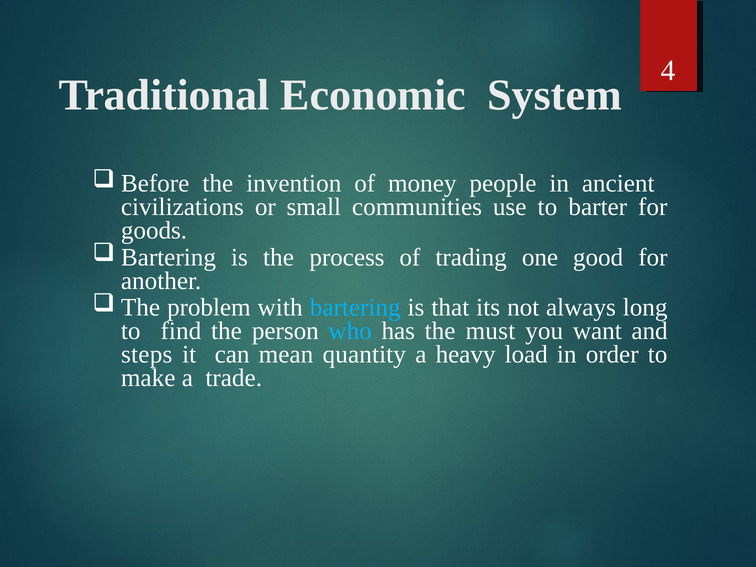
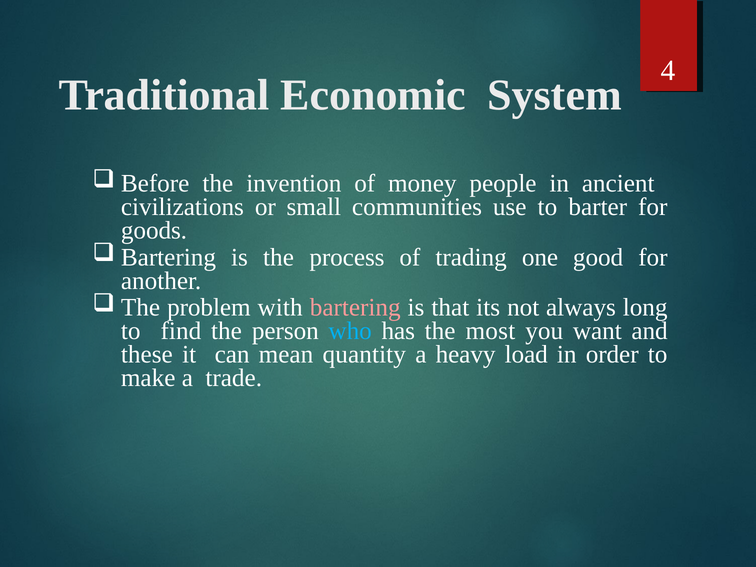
bartering colour: light blue -> pink
must: must -> most
steps: steps -> these
